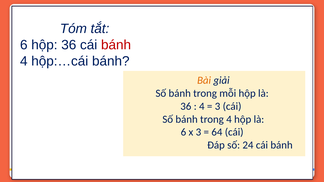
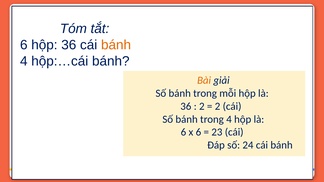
bánh at (116, 45) colour: red -> orange
4 at (202, 106): 4 -> 2
3 at (218, 106): 3 -> 2
x 3: 3 -> 6
64: 64 -> 23
